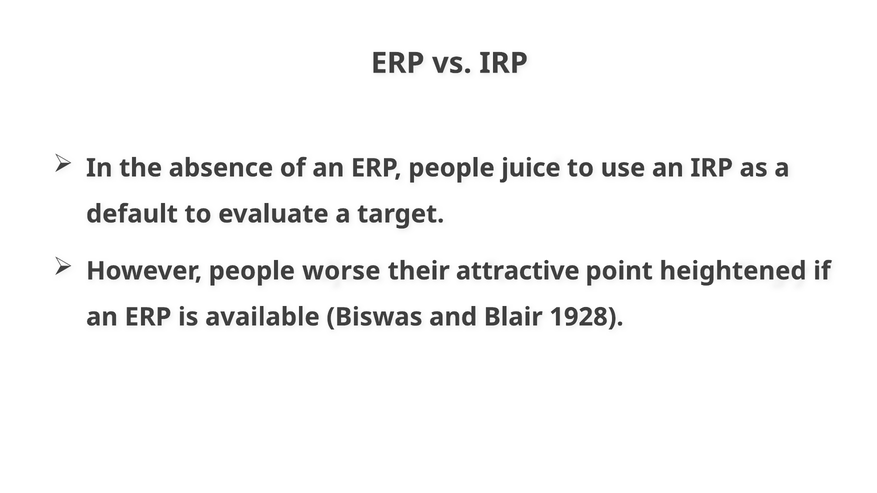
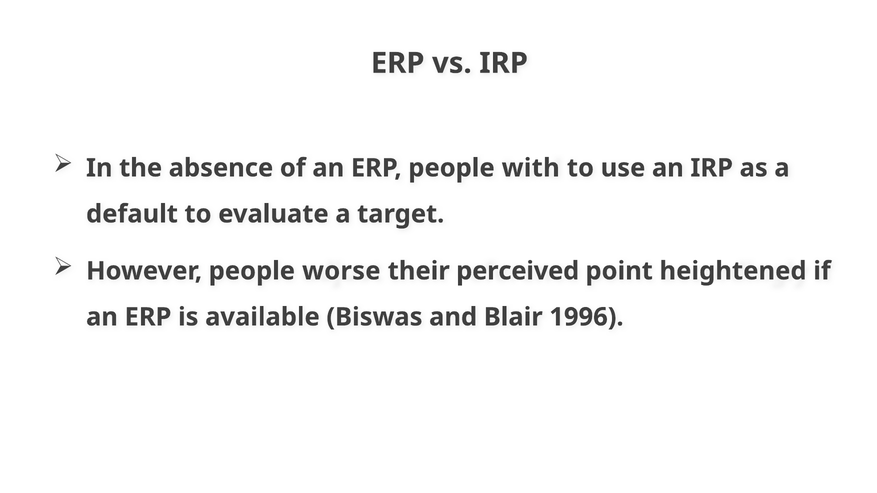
juice: juice -> with
attractive: attractive -> perceived
1928: 1928 -> 1996
